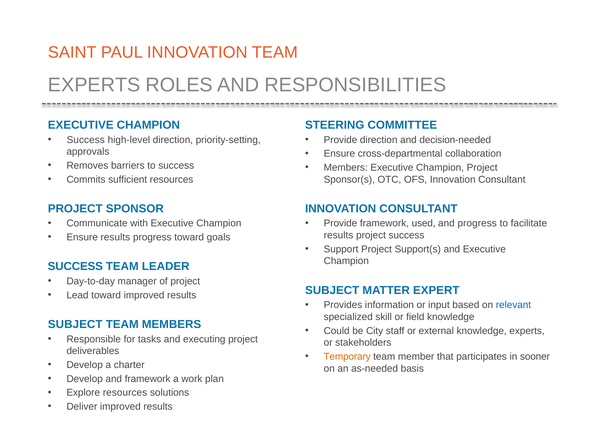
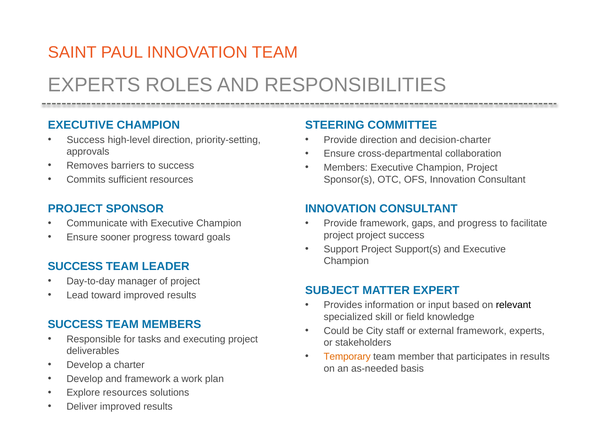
decision-needed: decision-needed -> decision-charter
used: used -> gaps
results at (339, 235): results -> project
Ensure results: results -> sooner
relevant colour: blue -> black
SUBJECT at (75, 325): SUBJECT -> SUCCESS
external knowledge: knowledge -> framework
in sooner: sooner -> results
